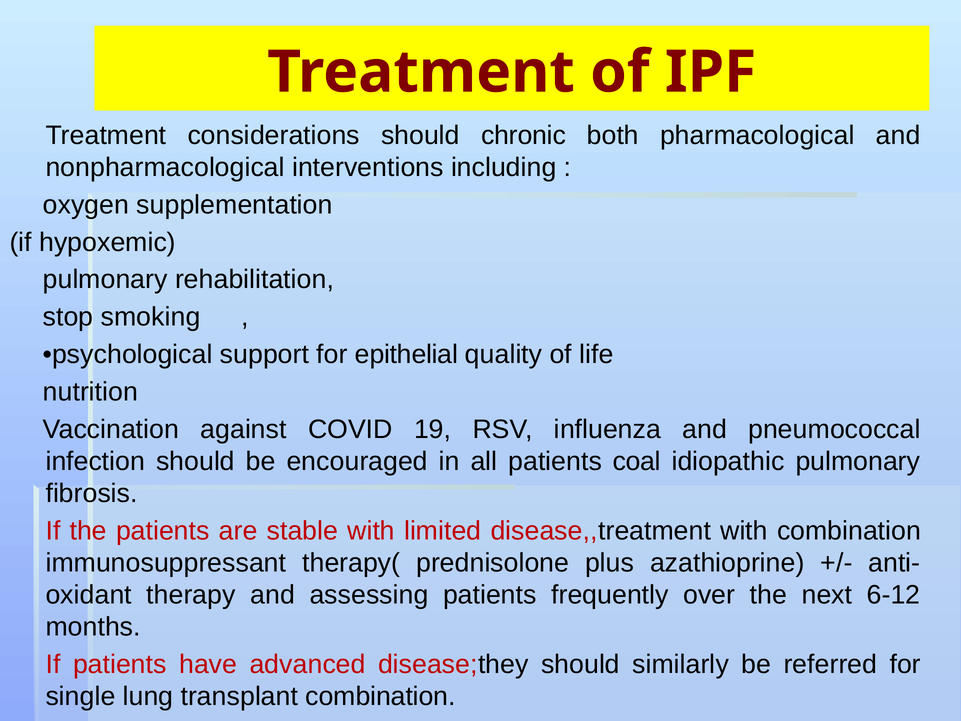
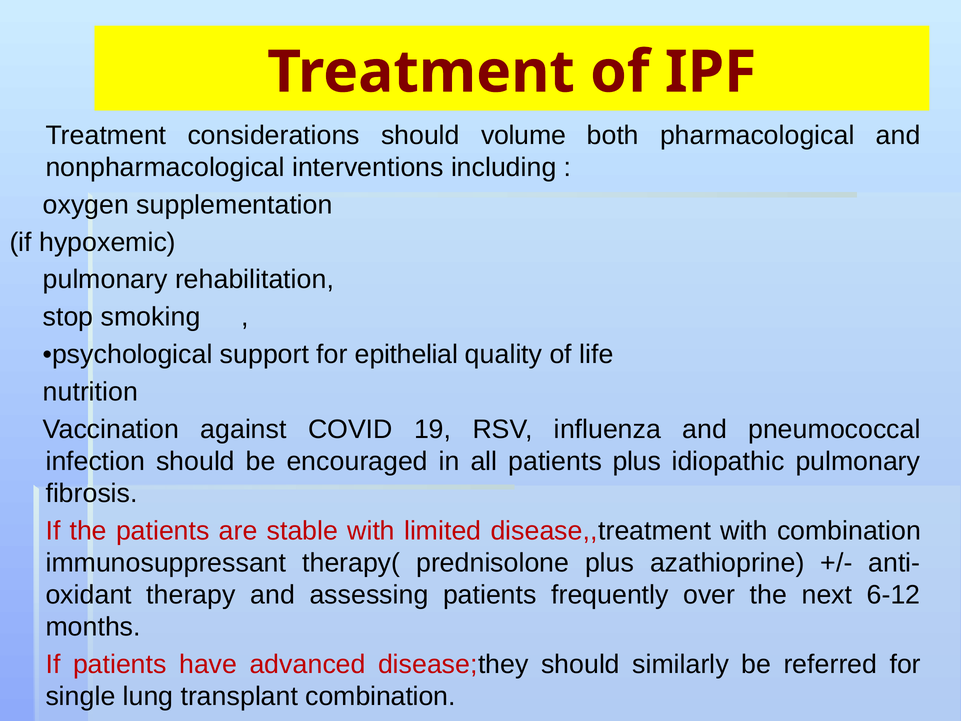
chronic: chronic -> volume
patients coal: coal -> plus
